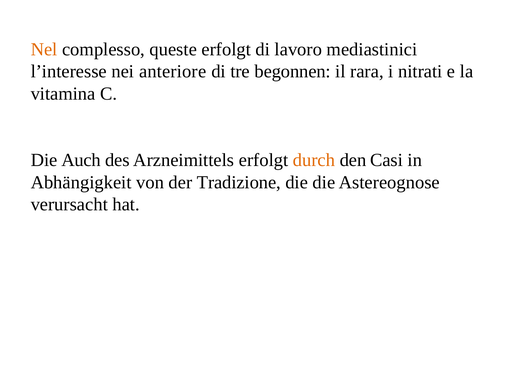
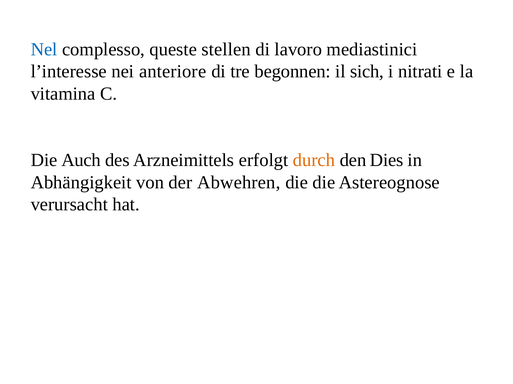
Nel colour: orange -> blue
queste erfolgt: erfolgt -> stellen
rara: rara -> sich
Casi: Casi -> Dies
Tradizione: Tradizione -> Abwehren
